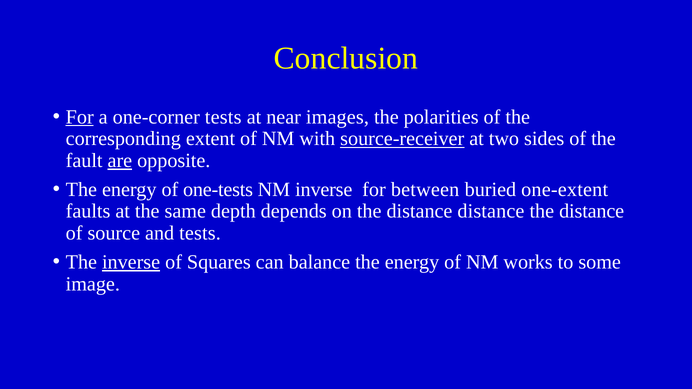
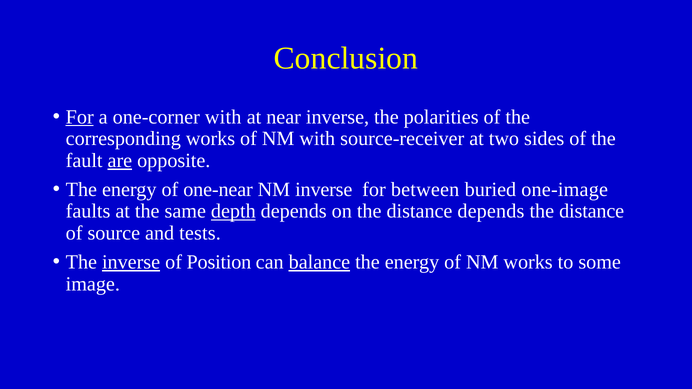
one-corner tests: tests -> with
near images: images -> inverse
corresponding extent: extent -> works
source-receiver underline: present -> none
one-tests: one-tests -> one-near
one-extent: one-extent -> one-image
depth underline: none -> present
distance distance: distance -> depends
Squares: Squares -> Position
balance underline: none -> present
